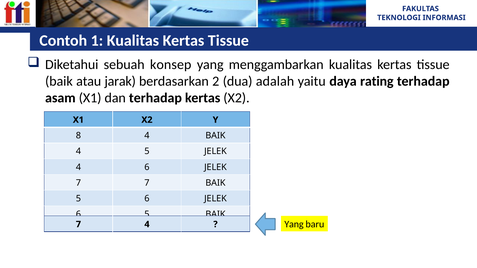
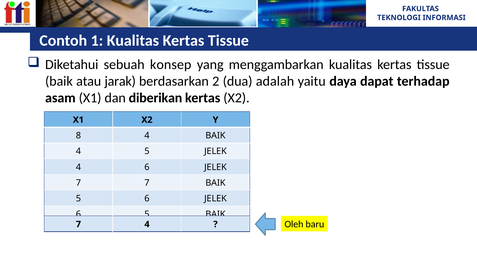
rating: rating -> dapat
dan terhadap: terhadap -> diberikan
Yang at (294, 225): Yang -> Oleh
